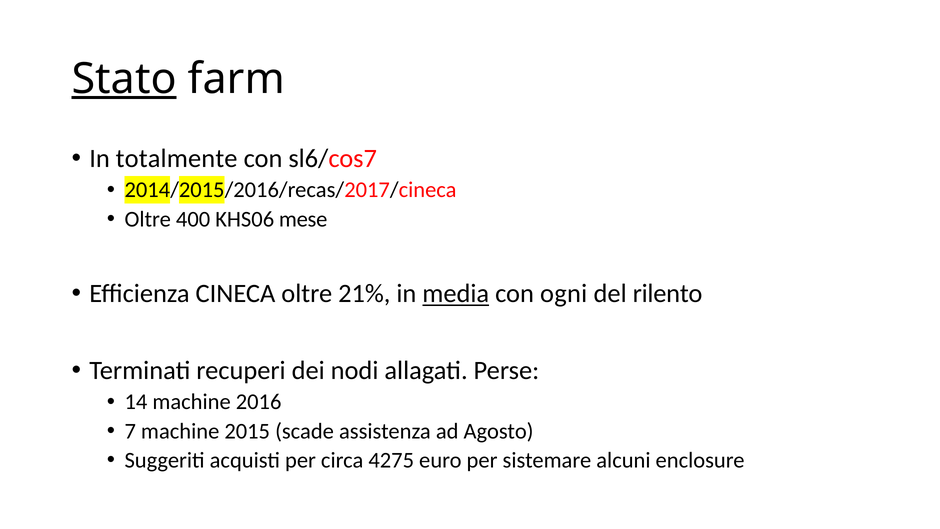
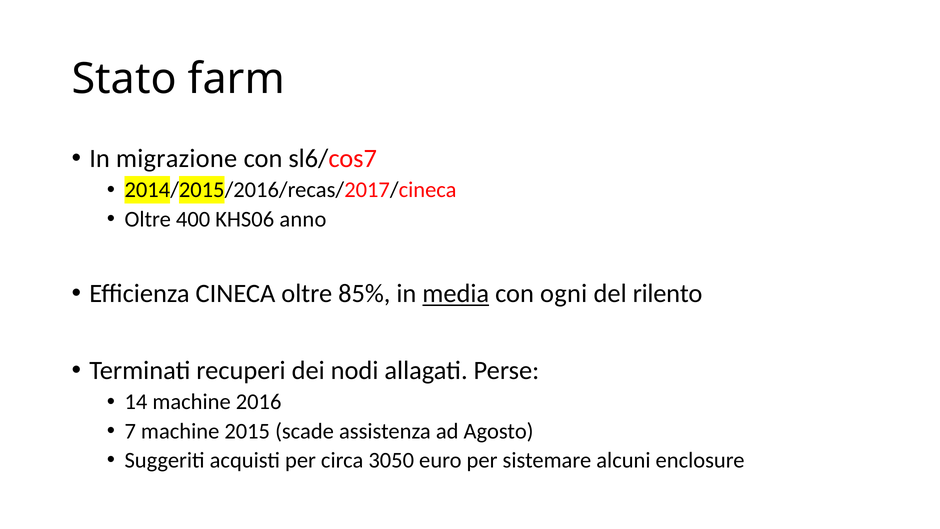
Stato underline: present -> none
totalmente: totalmente -> migrazione
mese: mese -> anno
21%: 21% -> 85%
4275: 4275 -> 3050
